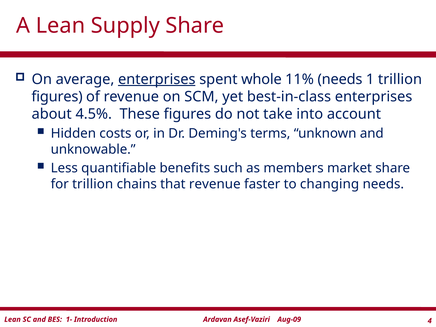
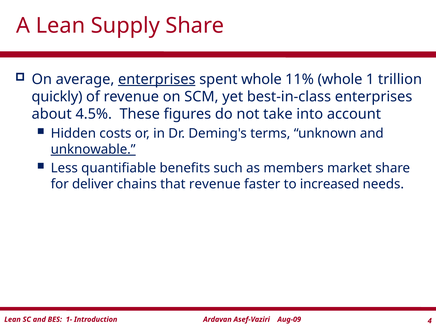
11% needs: needs -> whole
figures at (57, 97): figures -> quickly
unknowable underline: none -> present
for trillion: trillion -> deliver
changing: changing -> increased
